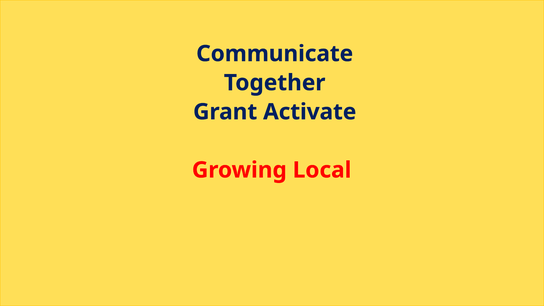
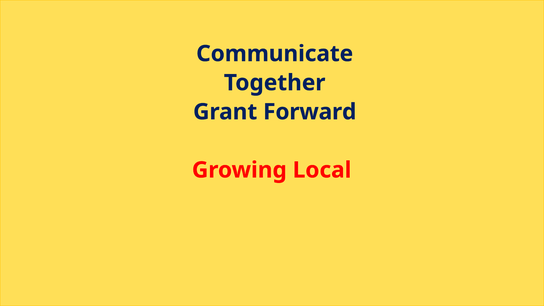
Activate: Activate -> Forward
